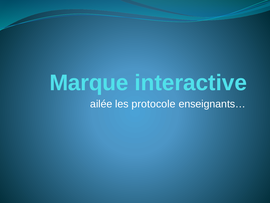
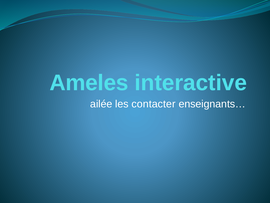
Marque: Marque -> Ameles
protocole: protocole -> contacter
